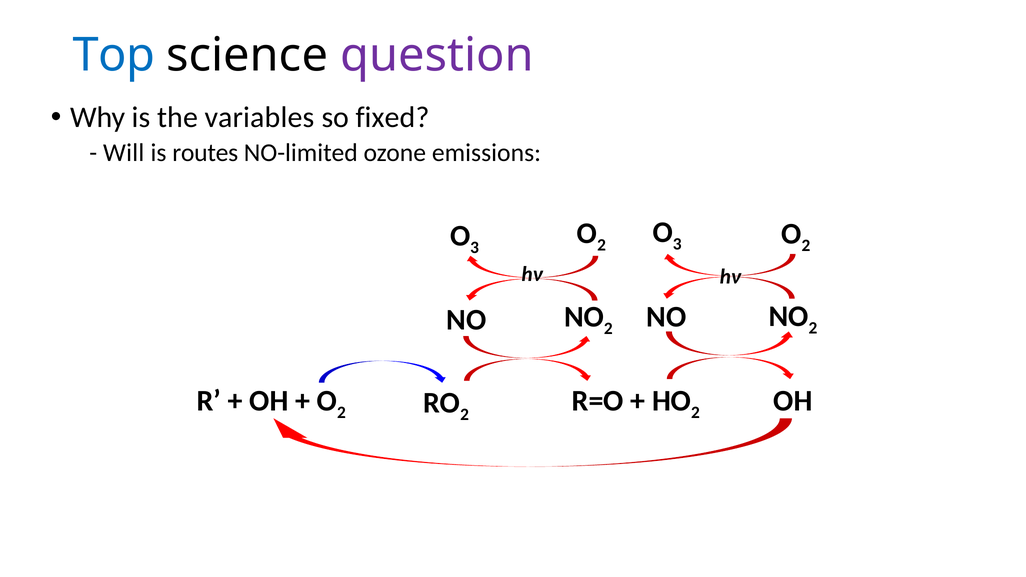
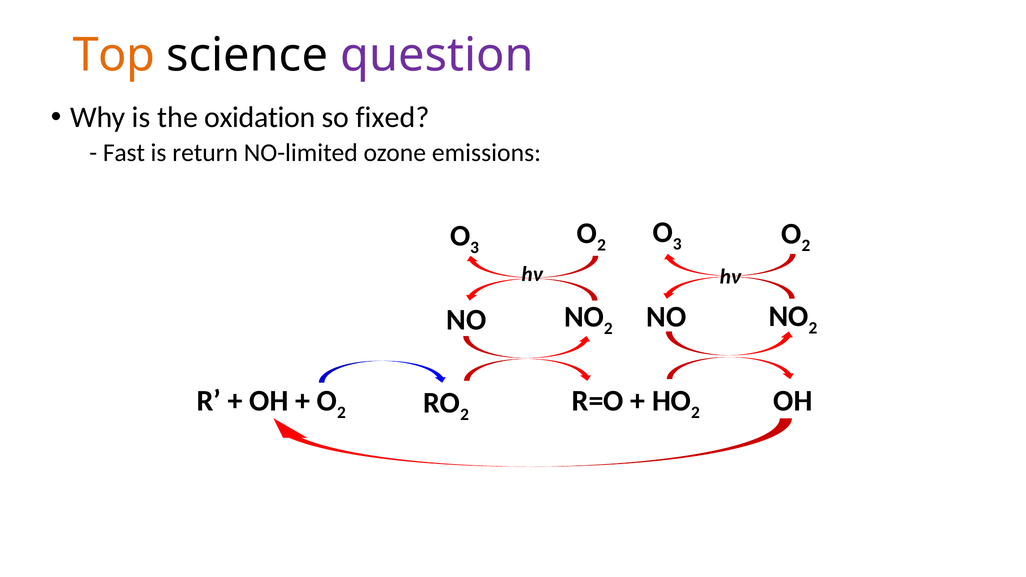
Top colour: blue -> orange
variables: variables -> oxidation
Will: Will -> Fast
routes: routes -> return
